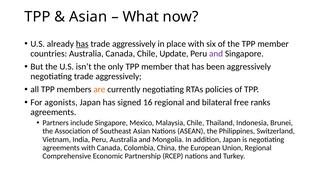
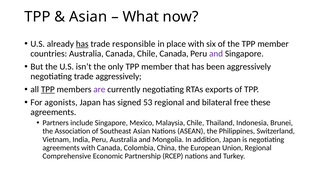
aggressively at (134, 44): aggressively -> responsible
Chile Update: Update -> Canada
TPP at (48, 90) underline: none -> present
are colour: orange -> purple
policies: policies -> exports
16: 16 -> 53
ranks: ranks -> these
